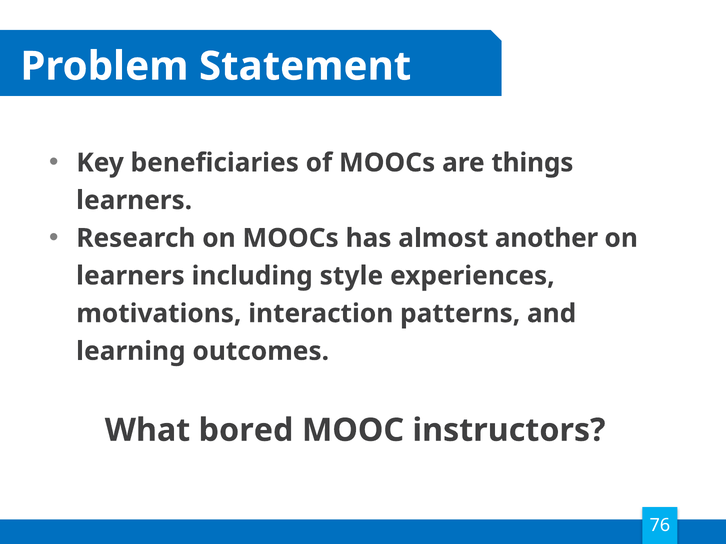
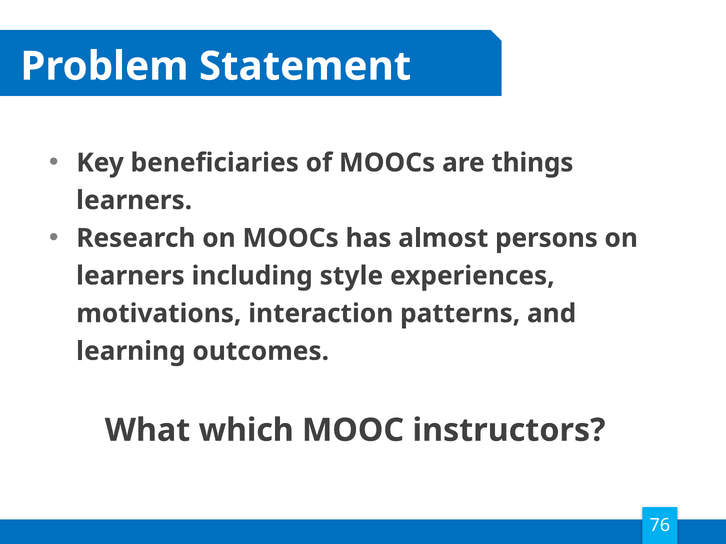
another: another -> persons
bored: bored -> which
